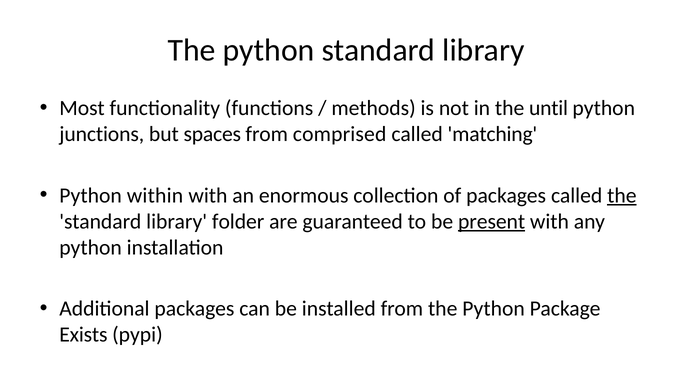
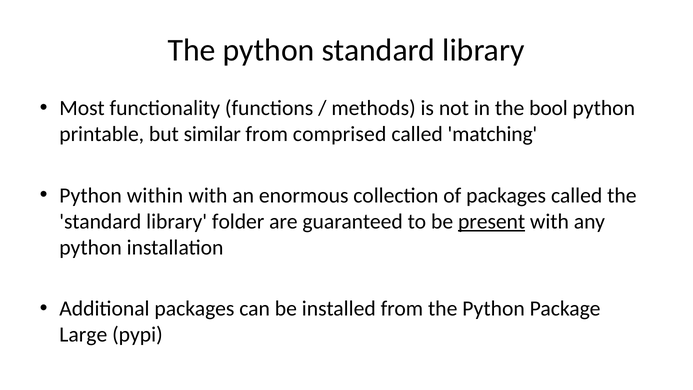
until: until -> bool
junctions: junctions -> printable
spaces: spaces -> similar
the at (622, 195) underline: present -> none
Exists: Exists -> Large
